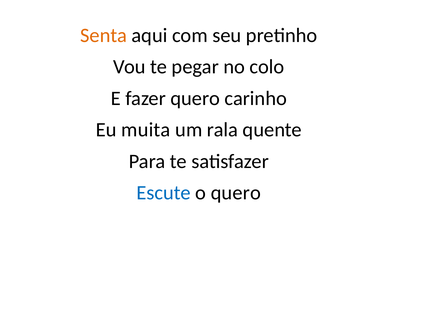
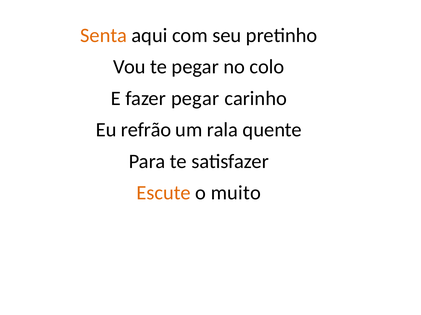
fazer quero: quero -> pegar
muita: muita -> refrão
Escute colour: blue -> orange
o quero: quero -> muito
